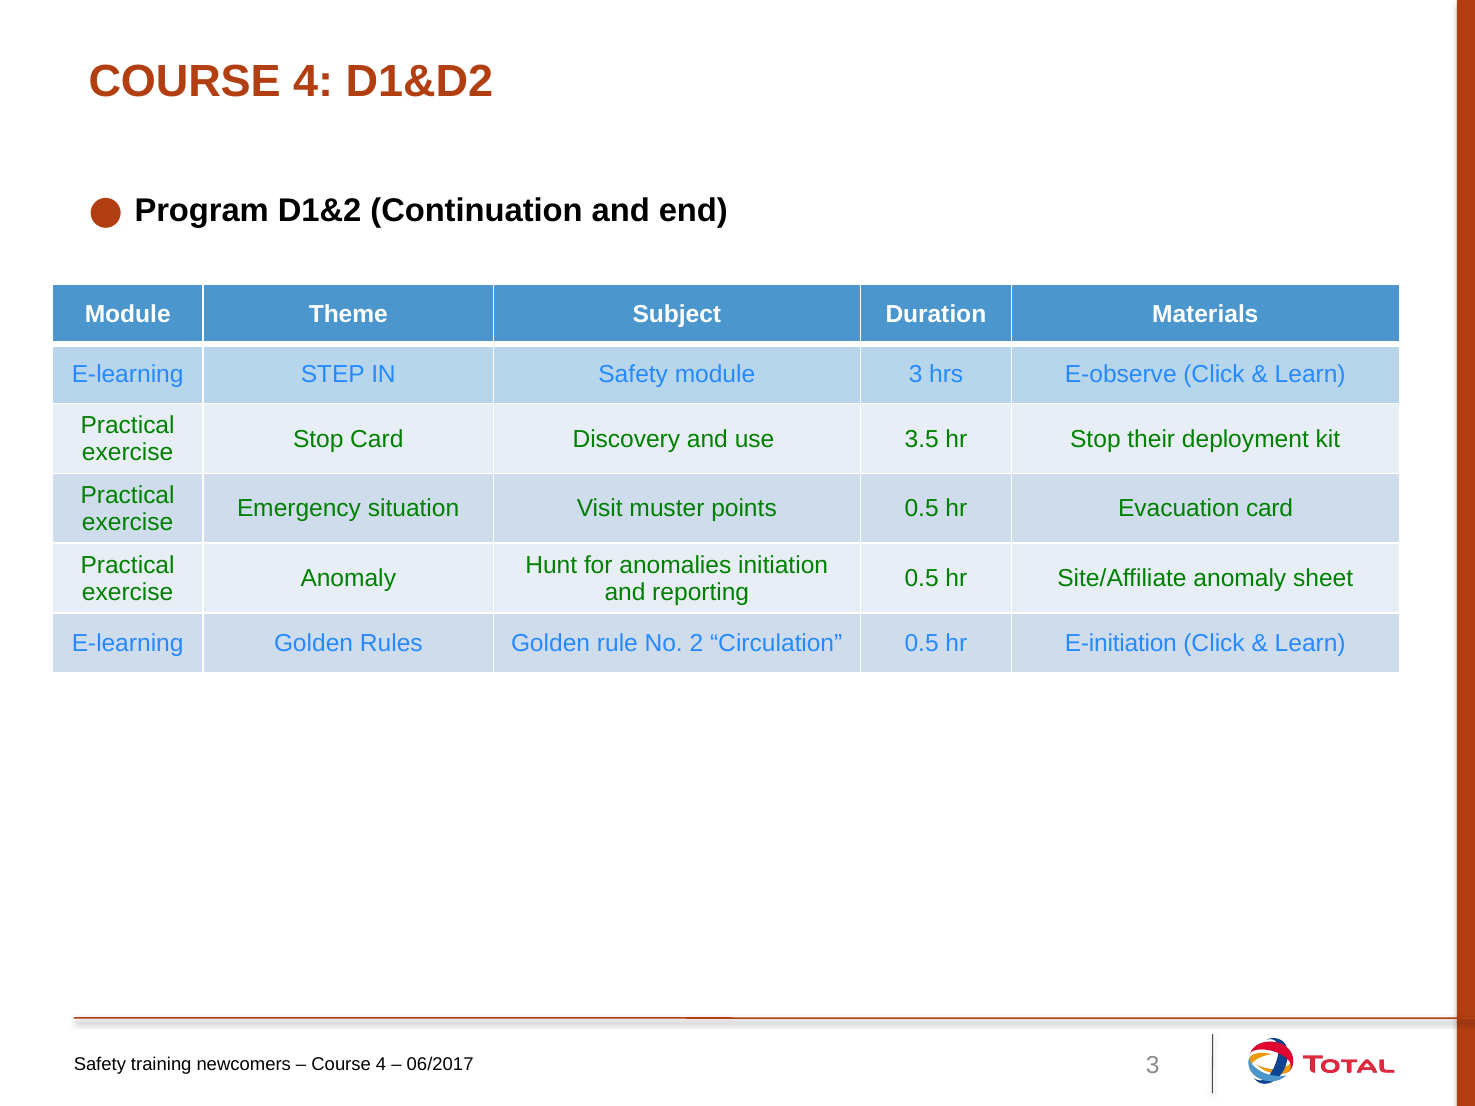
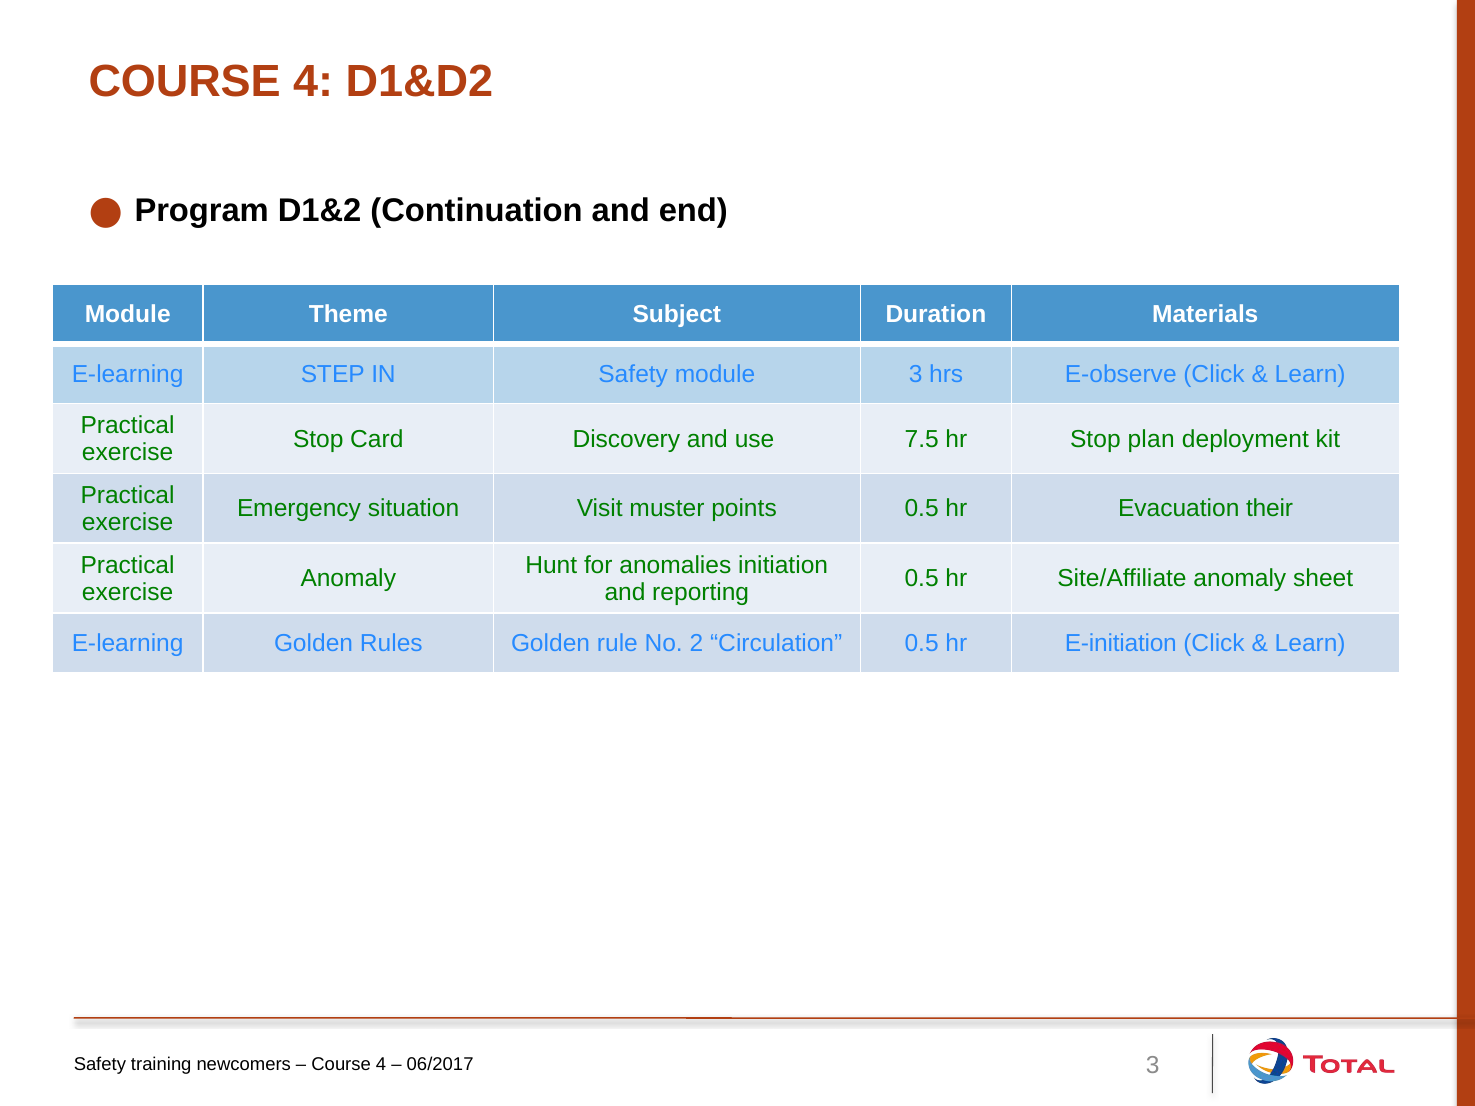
3.5: 3.5 -> 7.5
their: their -> plan
Evacuation card: card -> their
